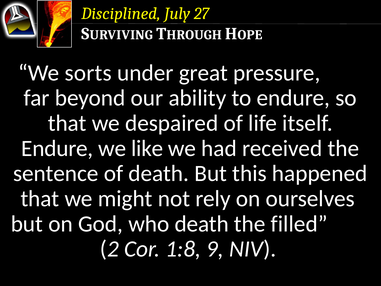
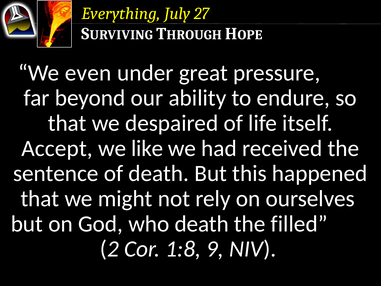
Disciplined: Disciplined -> Everything
sorts: sorts -> even
Endure at (57, 148): Endure -> Accept
